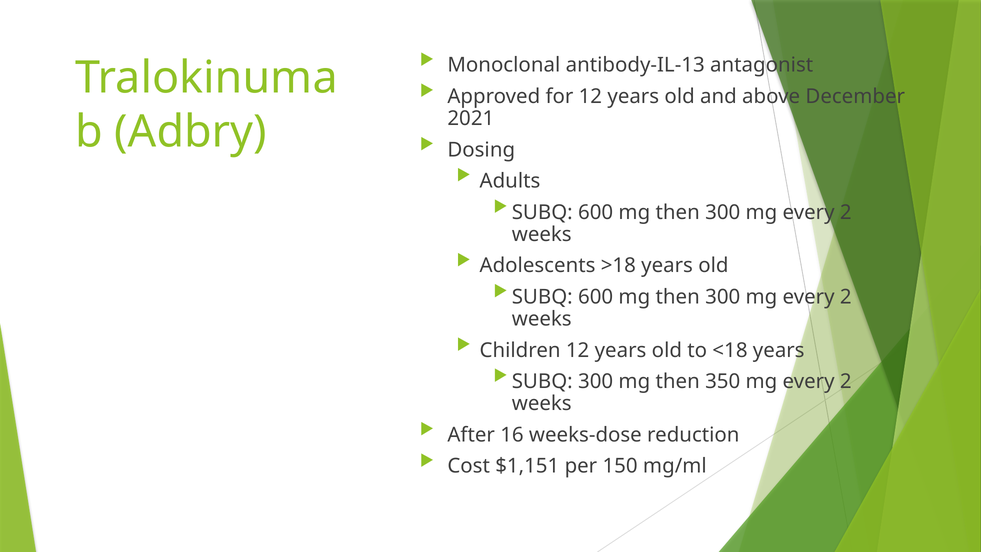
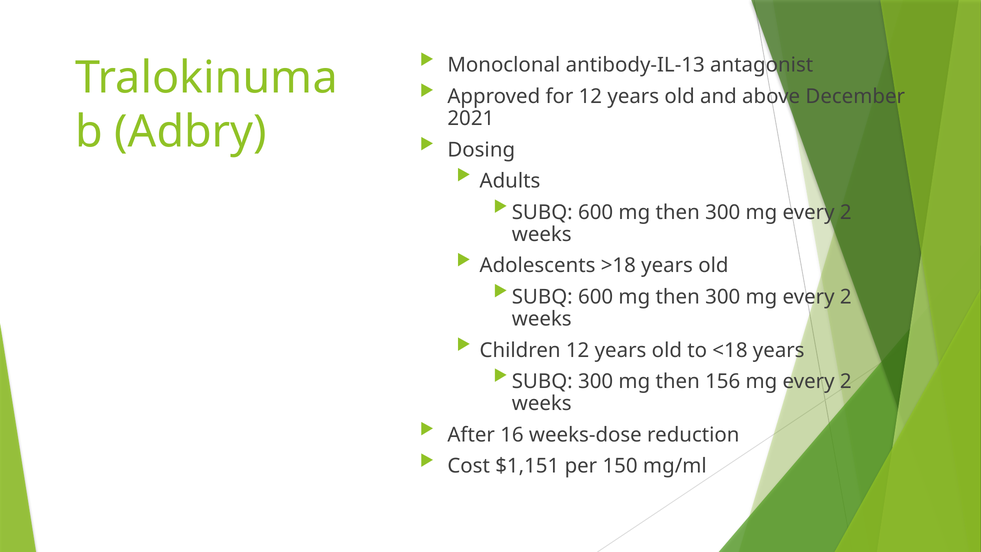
350: 350 -> 156
